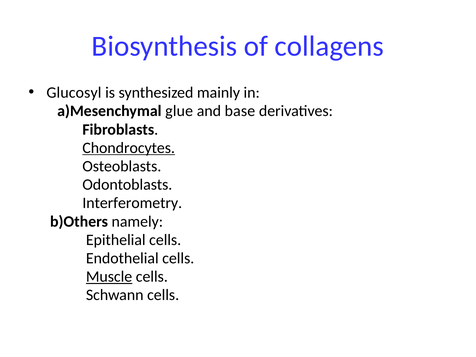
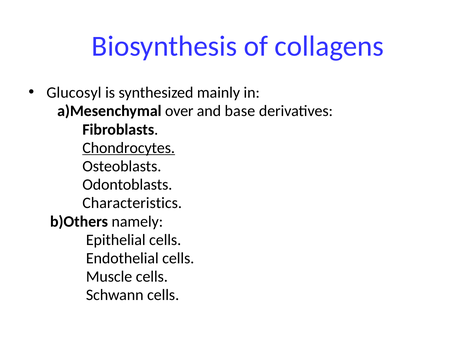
glue: glue -> over
Interferometry: Interferometry -> Characteristics
Muscle underline: present -> none
